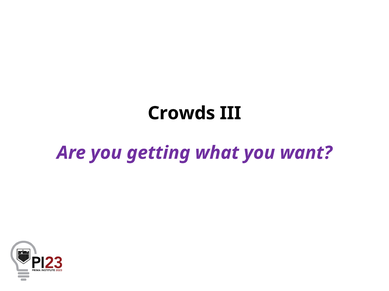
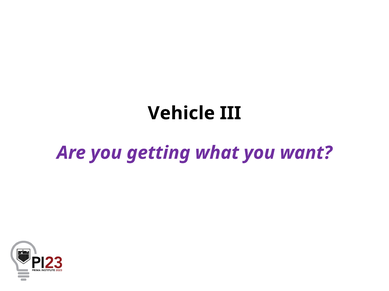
Crowds: Crowds -> Vehicle
